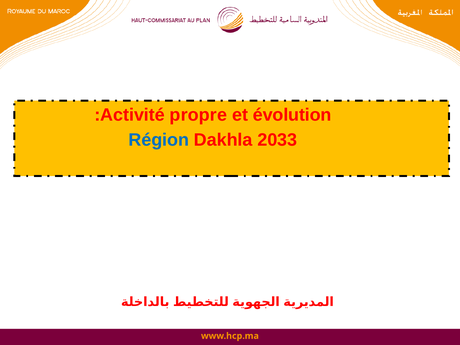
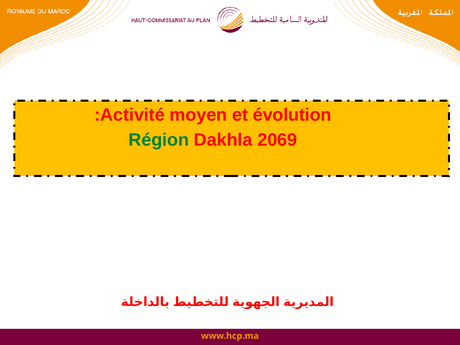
propre: propre -> moyen
Région colour: blue -> green
2033: 2033 -> 2069
